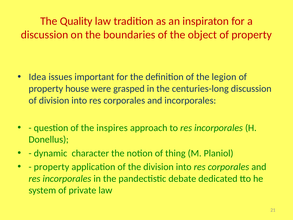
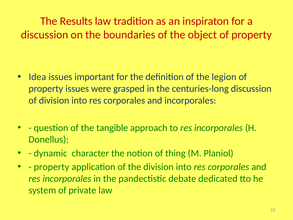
Quality: Quality -> Results
property house: house -> issues
inspires: inspires -> tangible
